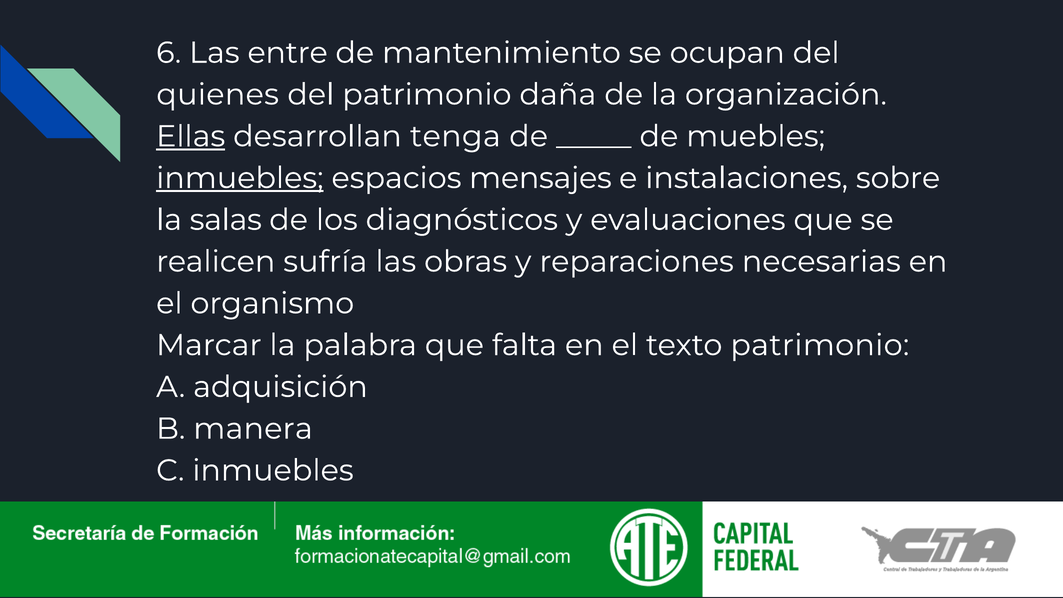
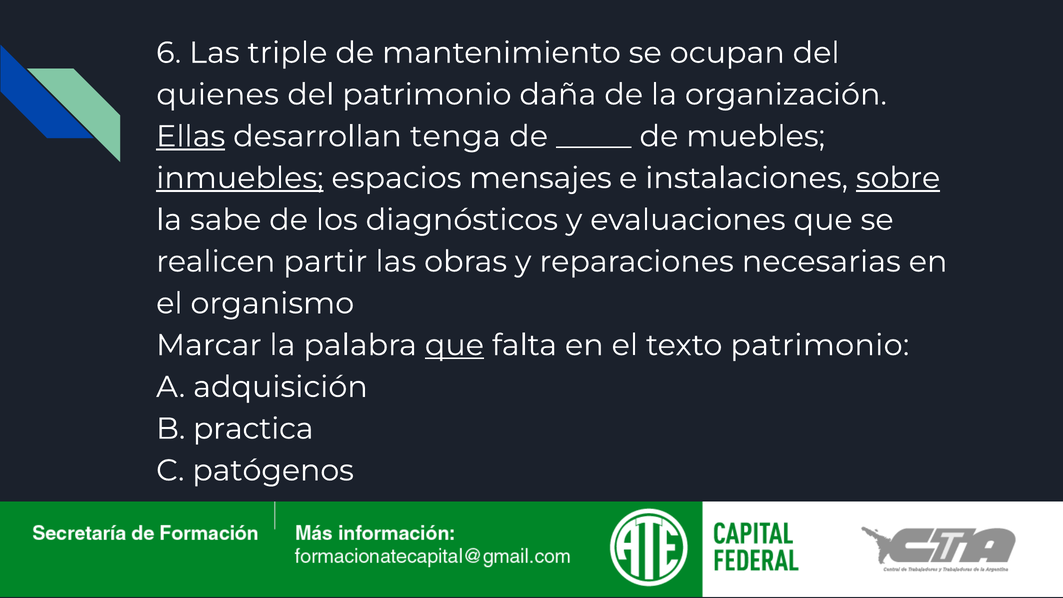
entre: entre -> triple
sobre underline: none -> present
salas: salas -> sabe
sufría: sufría -> partir
que at (454, 345) underline: none -> present
manera: manera -> practica
C inmuebles: inmuebles -> patógenos
